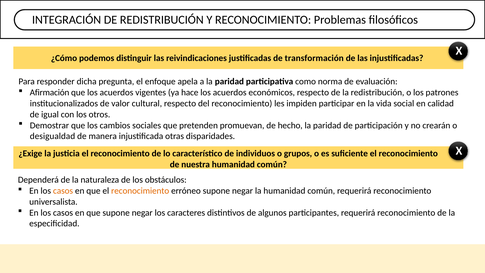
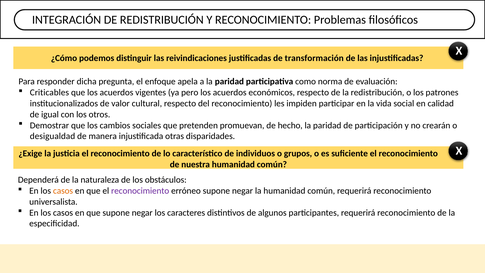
Afirmación: Afirmación -> Criticables
hace: hace -> pero
reconocimiento at (140, 191) colour: orange -> purple
